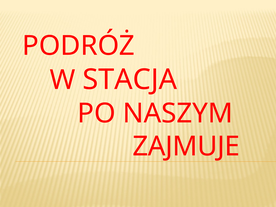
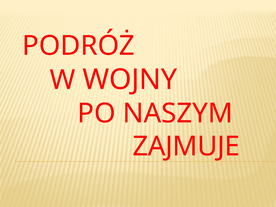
STACJA: STACJA -> WOJNY
